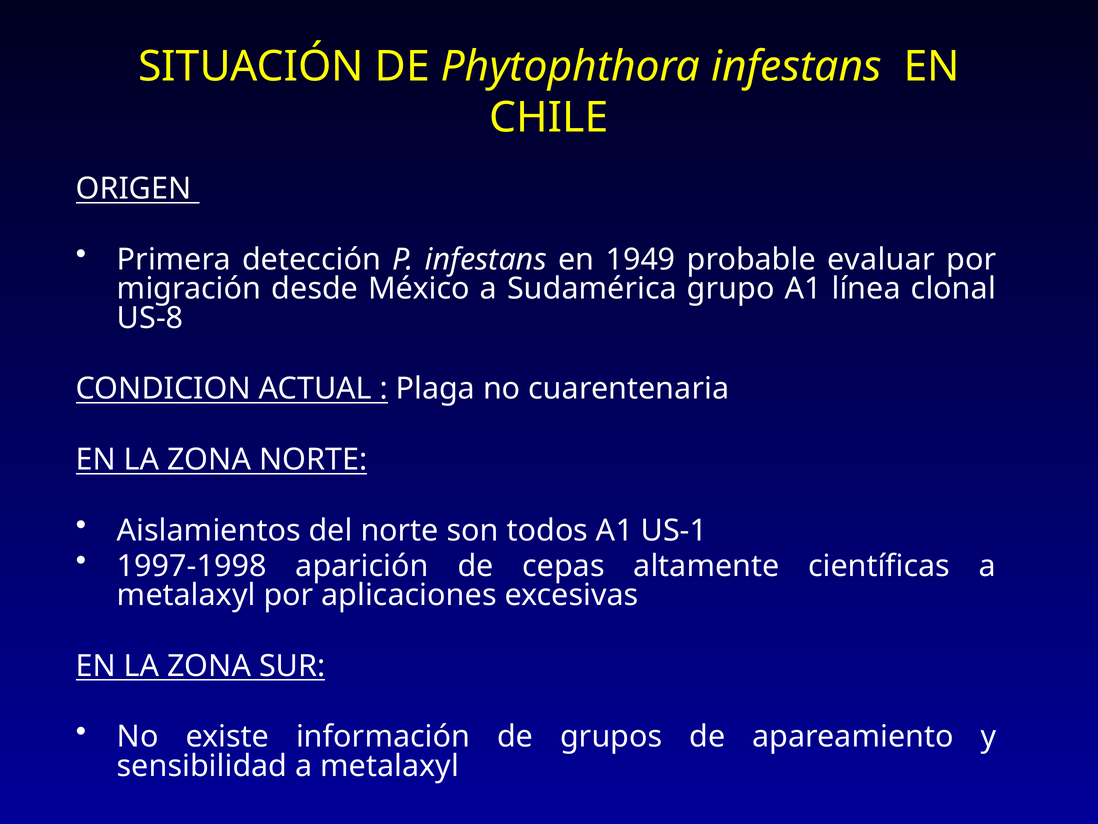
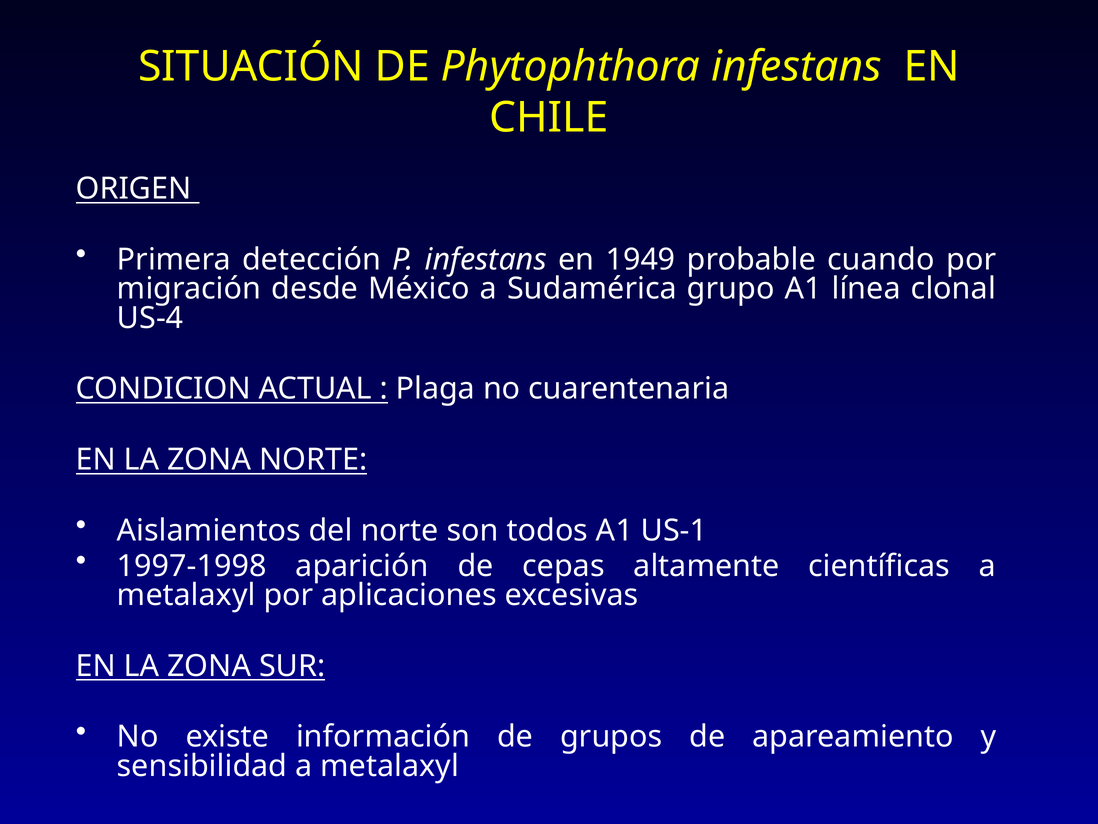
evaluar: evaluar -> cuando
US-8: US-8 -> US-4
